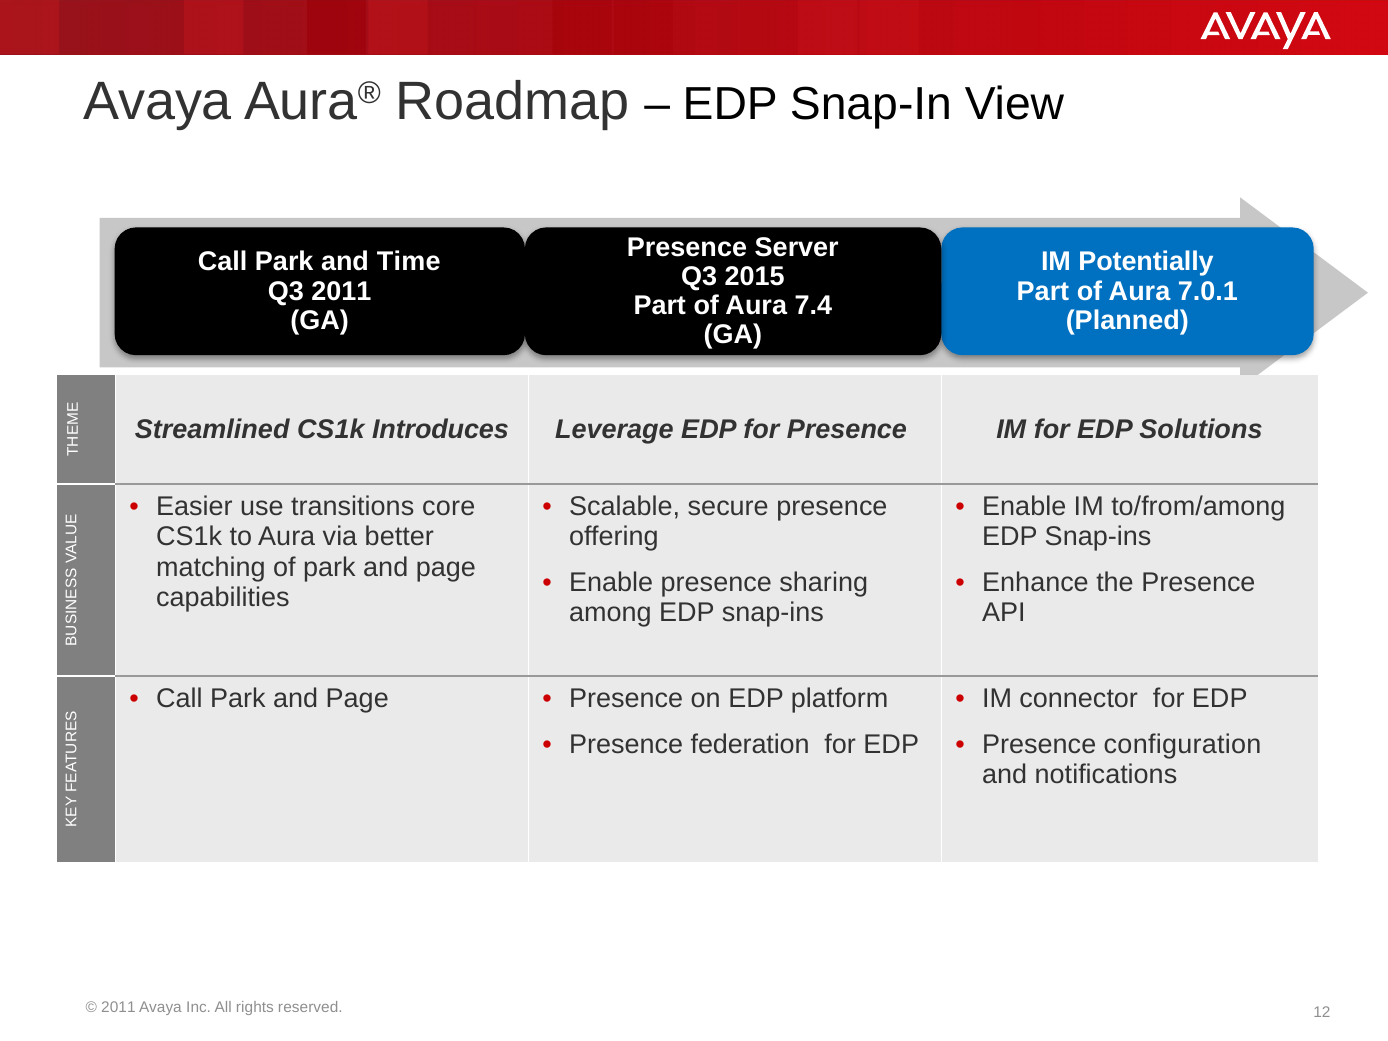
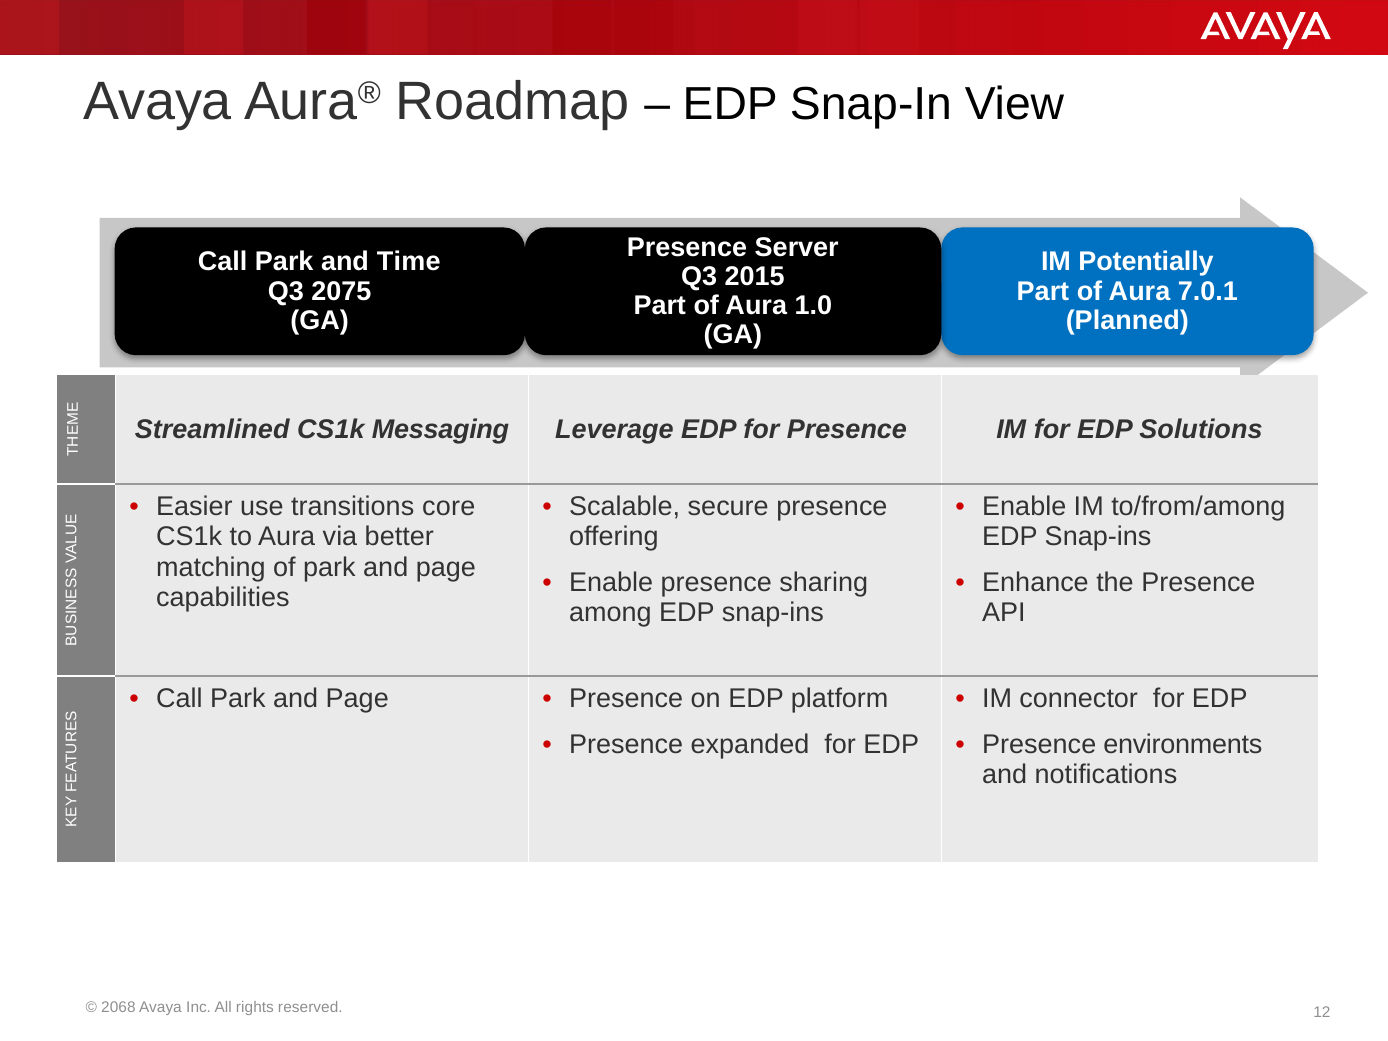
Q3 2011: 2011 -> 2075
7.4: 7.4 -> 1.0
Introduces: Introduces -> Messaging
federation: federation -> expanded
configuration: configuration -> environments
2011 at (118, 1008): 2011 -> 2068
